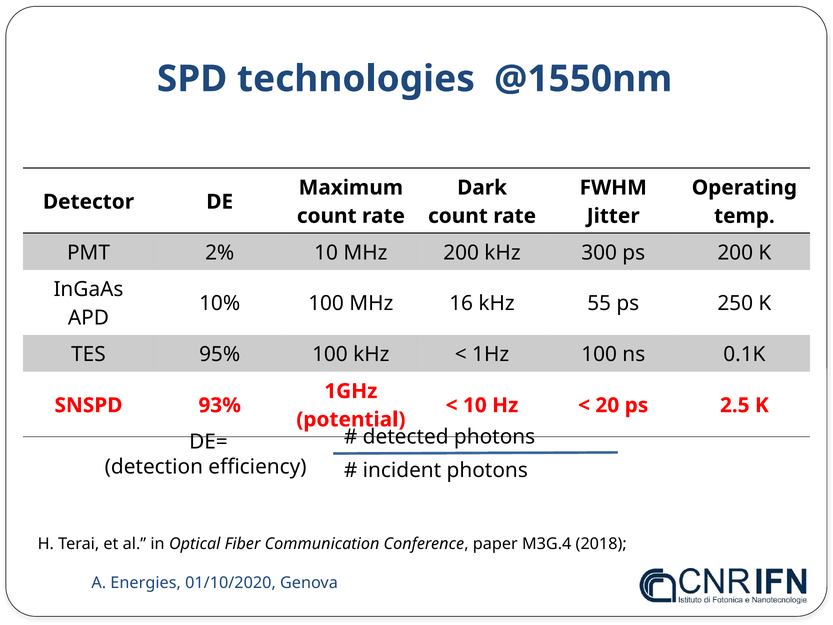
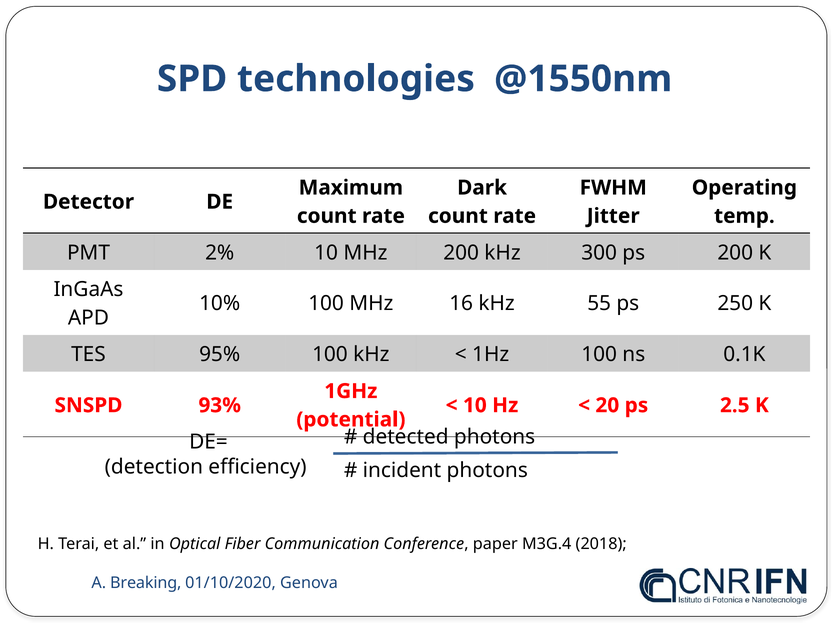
Energies: Energies -> Breaking
